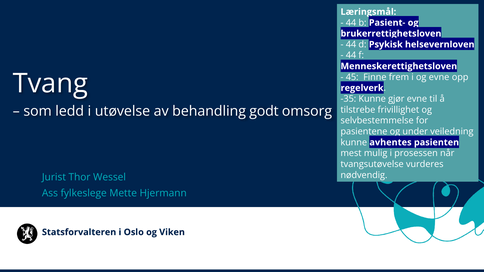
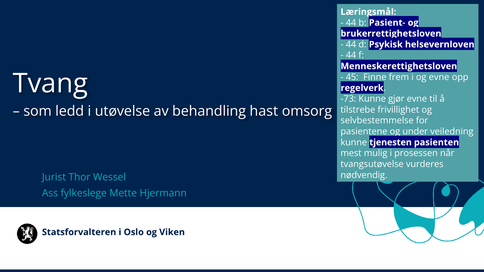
-35: -35 -> -73
godt: godt -> hast
avhentes: avhentes -> tjenesten
